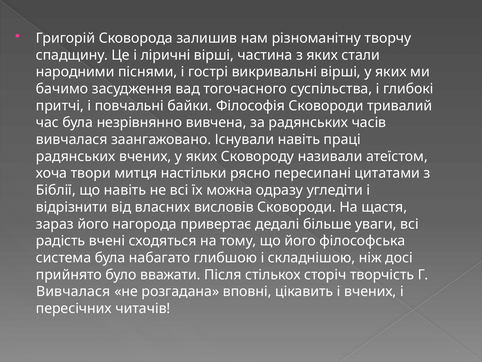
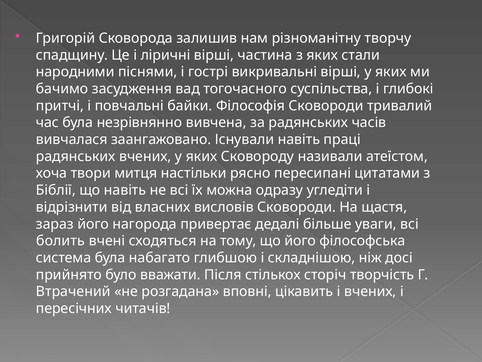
радість: радість -> болить
Вивчалася at (73, 291): Вивчалася -> Втрачений
